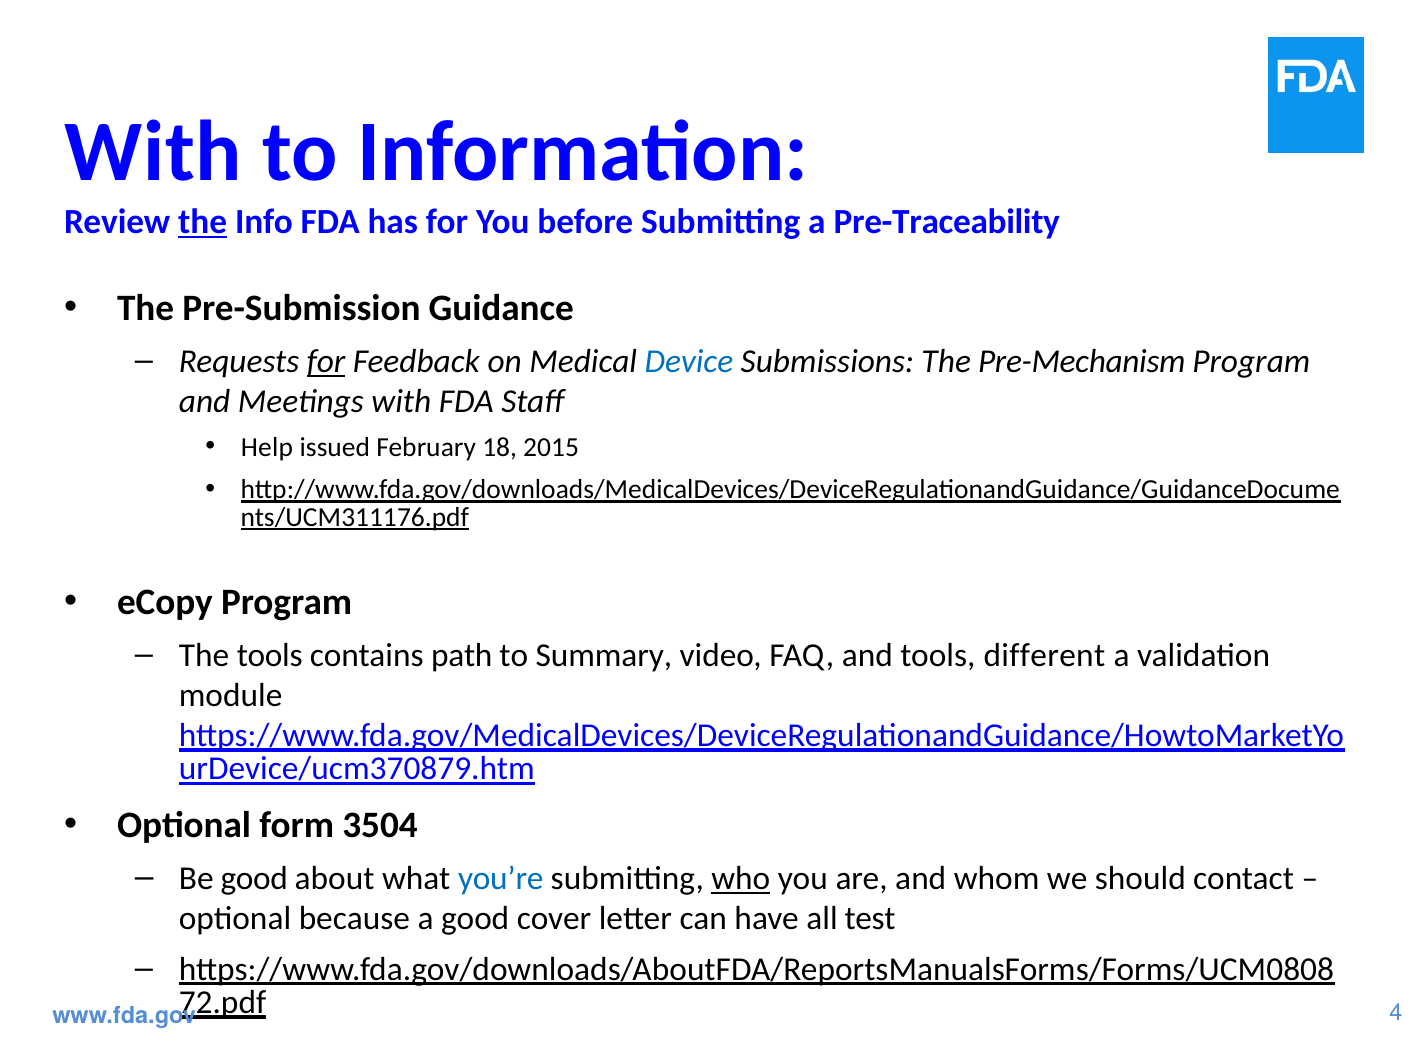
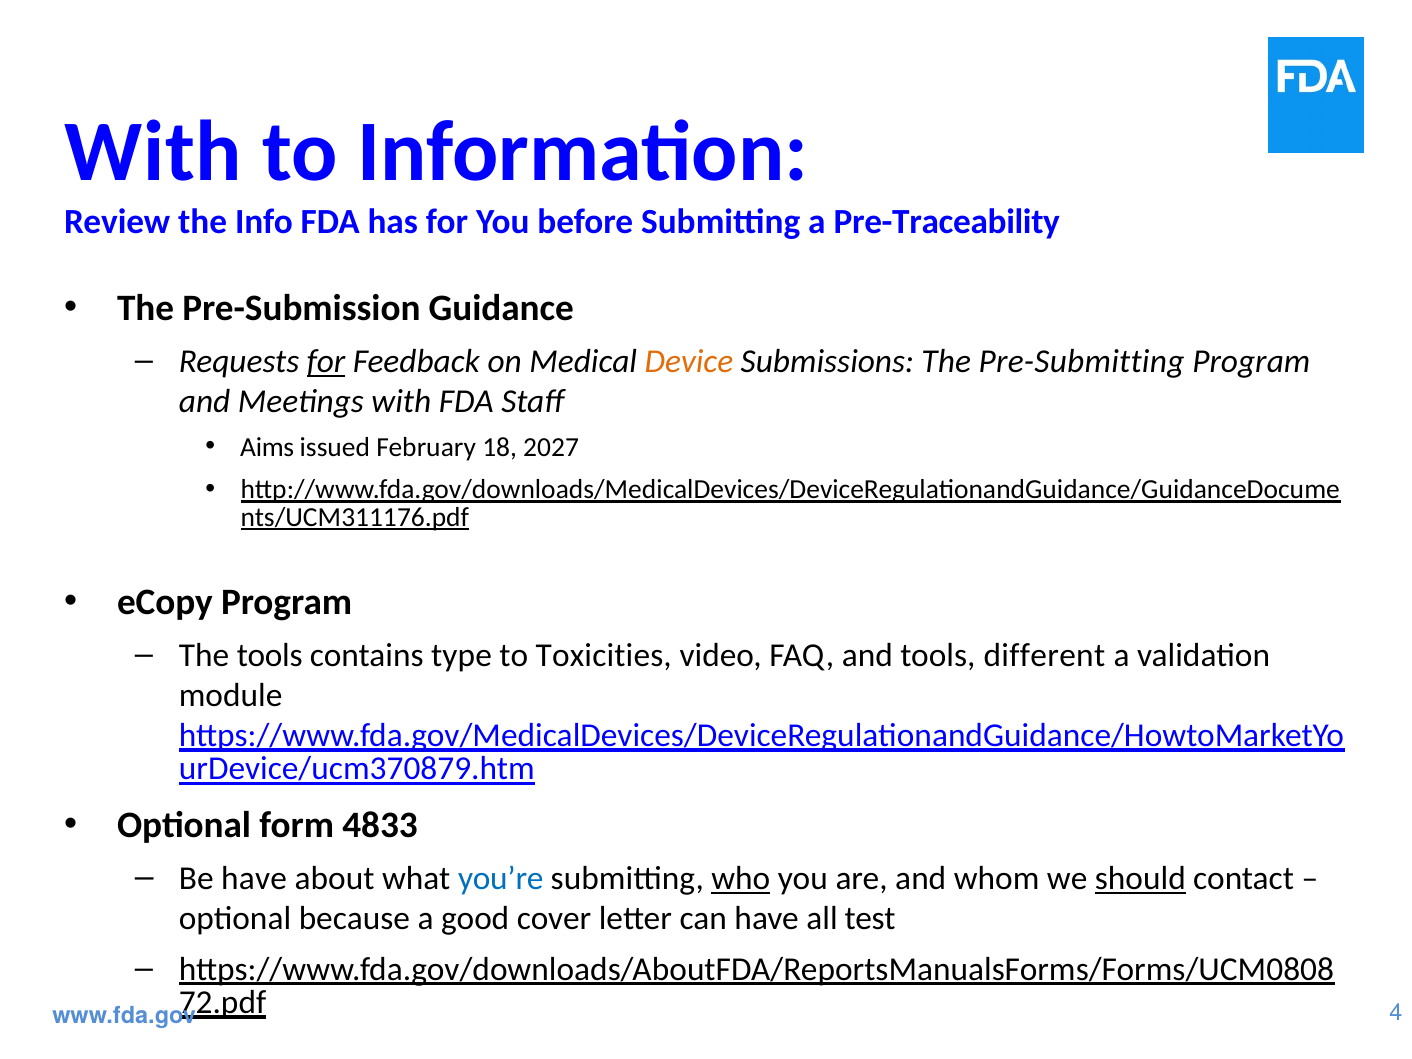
the at (203, 222) underline: present -> none
Device colour: blue -> orange
Pre-Mechanism: Pre-Mechanism -> Pre-Submitting
Help: Help -> Aims
2015: 2015 -> 2027
path: path -> type
Summary: Summary -> Toxicities
3504: 3504 -> 4833
Be good: good -> have
should underline: none -> present
